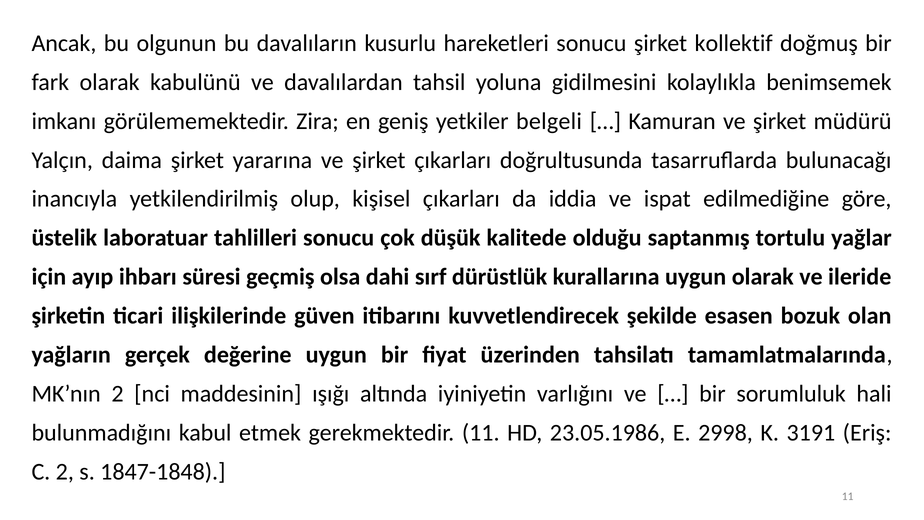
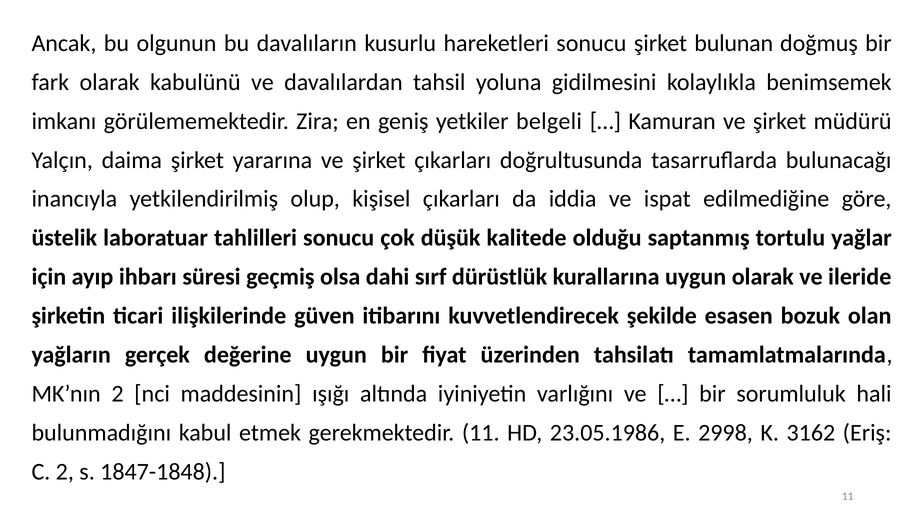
kollektif: kollektif -> bulunan
3191: 3191 -> 3162
